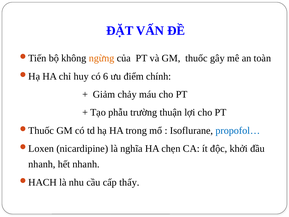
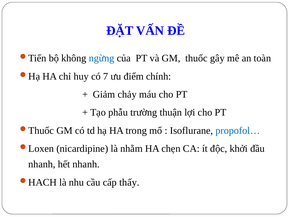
ngừng colour: orange -> blue
6: 6 -> 7
nghĩa: nghĩa -> nhằm
